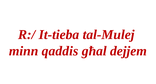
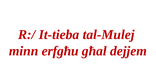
qaddis: qaddis -> erfgħu
